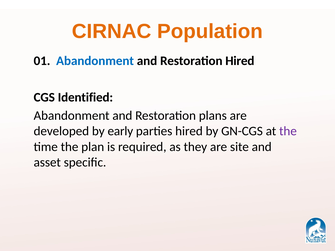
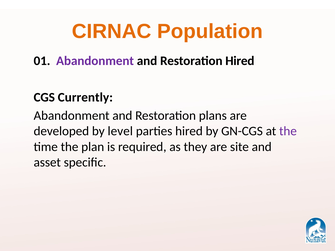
Abandonment at (95, 61) colour: blue -> purple
Identified: Identified -> Currently
early: early -> level
